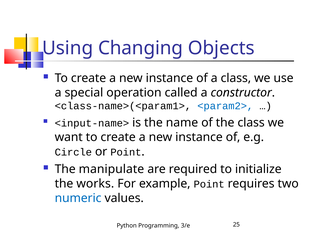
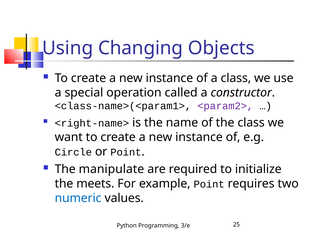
<param2> colour: blue -> purple
<input-name>: <input-name> -> <right-name>
works: works -> meets
